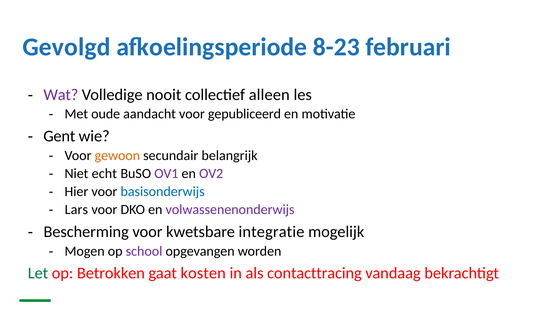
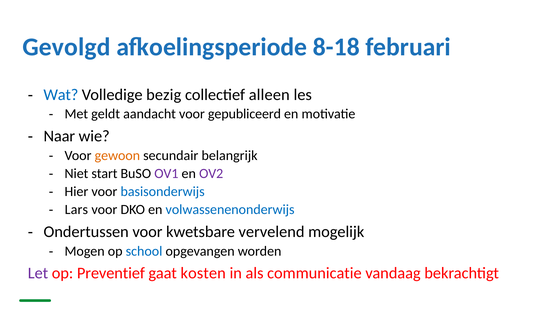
8-23: 8-23 -> 8-18
Wat colour: purple -> blue
nooit: nooit -> bezig
oude: oude -> geldt
Gent: Gent -> Naar
echt: echt -> start
volwassenenonderwijs colour: purple -> blue
Bescherming: Bescherming -> Ondertussen
integratie: integratie -> vervelend
school colour: purple -> blue
Let colour: green -> purple
Betrokken: Betrokken -> Preventief
contacttracing: contacttracing -> communicatie
